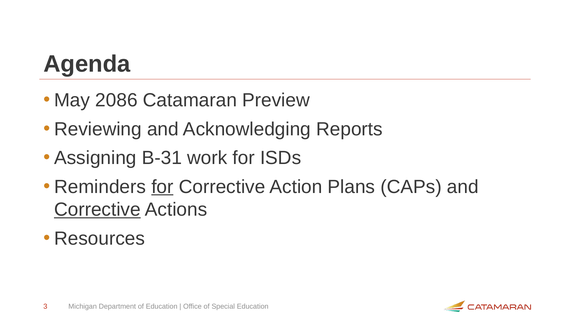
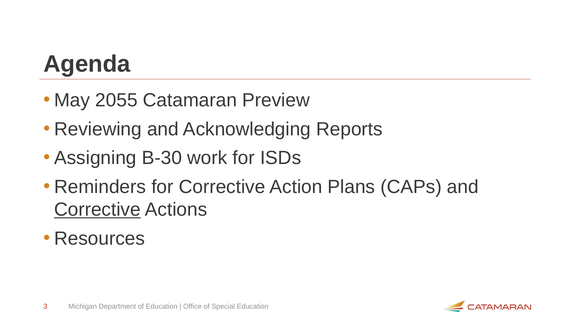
2086: 2086 -> 2055
B-31: B-31 -> B-30
for at (162, 187) underline: present -> none
